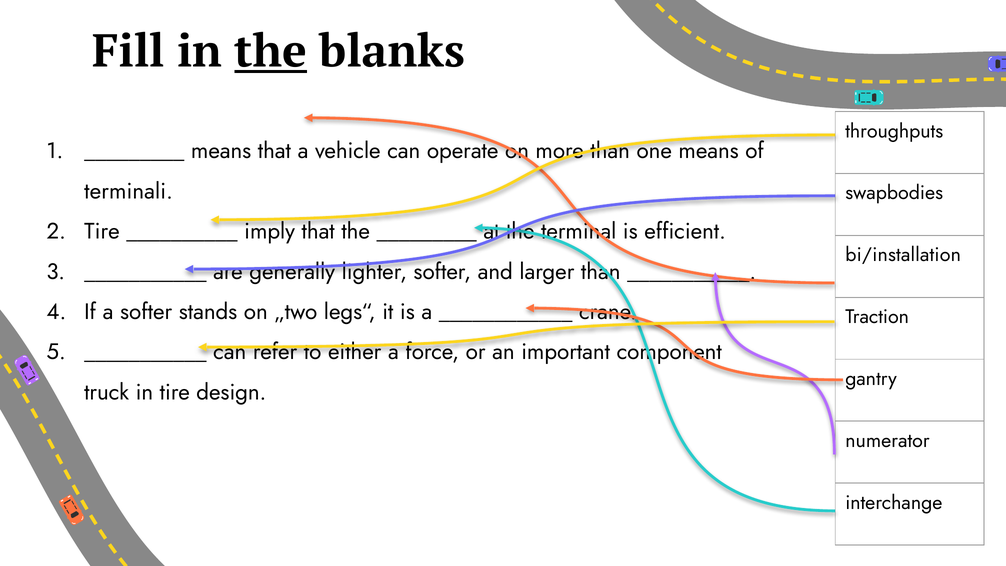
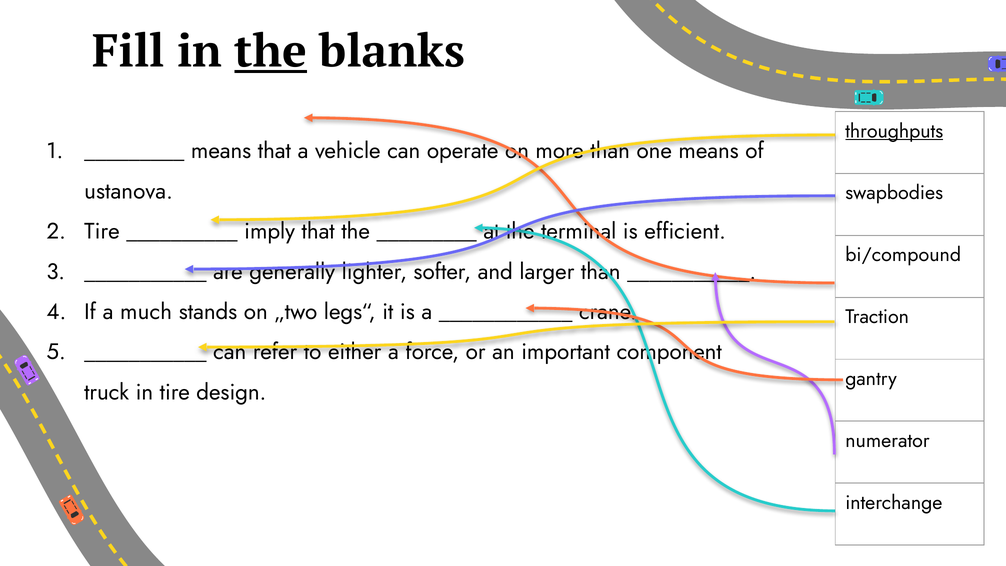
throughputs underline: none -> present
terminali: terminali -> ustanova
bi/installation: bi/installation -> bi/compound
a softer: softer -> much
